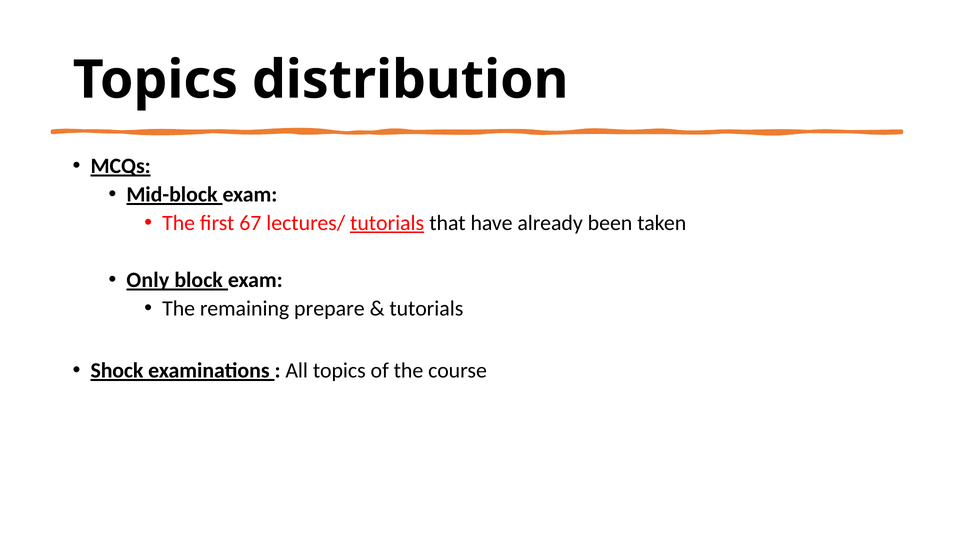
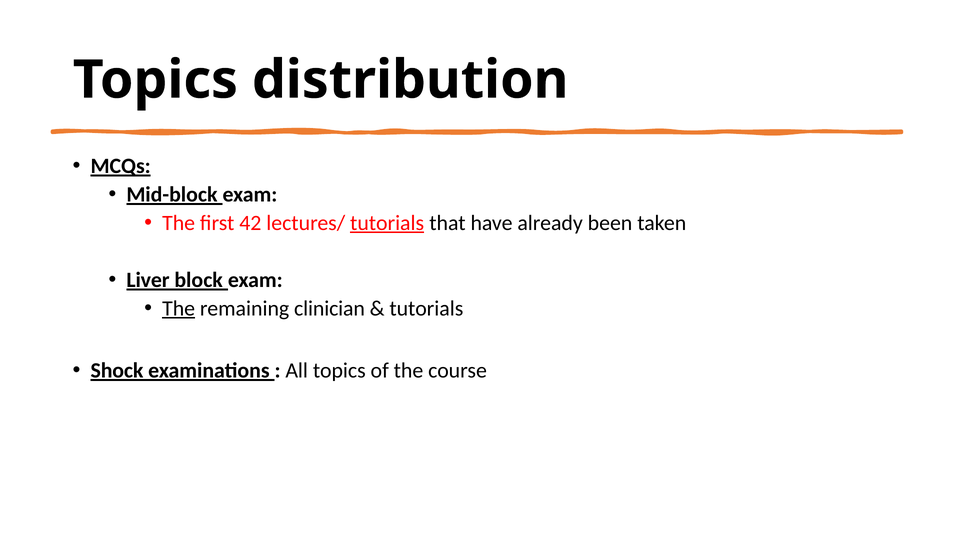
67: 67 -> 42
Only: Only -> Liver
The at (179, 309) underline: none -> present
prepare: prepare -> clinician
